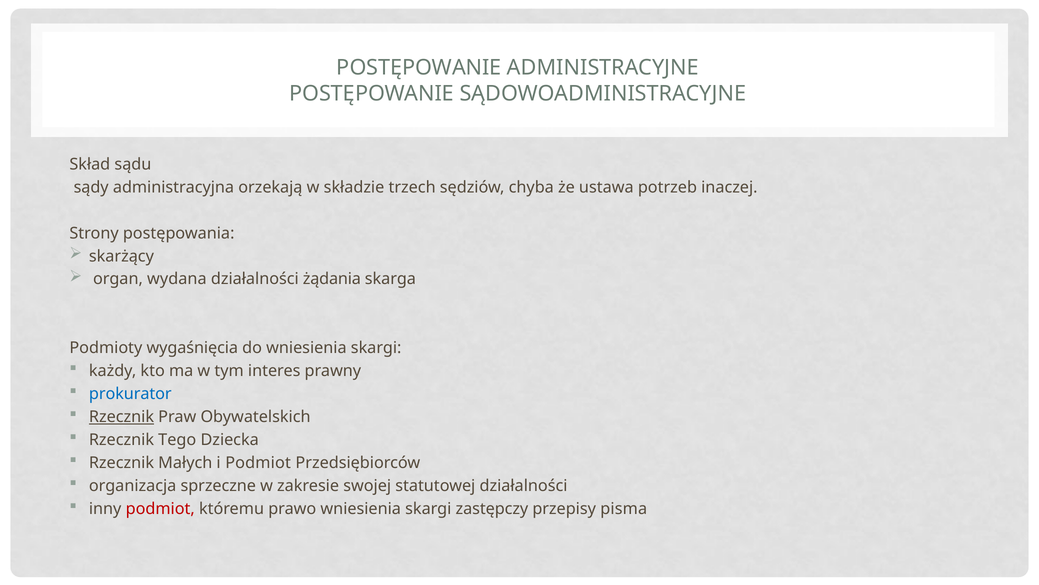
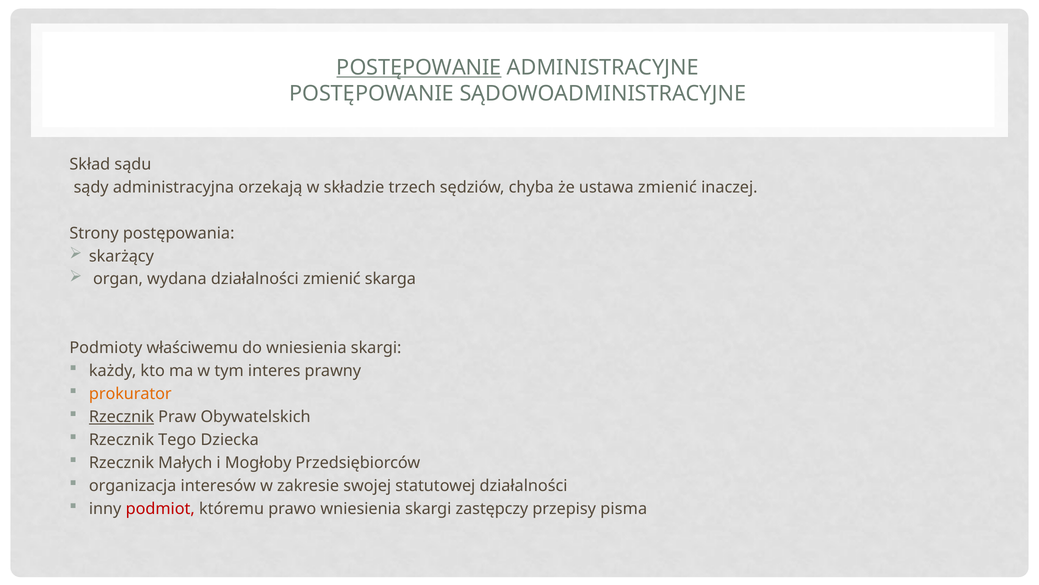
POSTĘPOWANIE at (419, 68) underline: none -> present
ustawa potrzeb: potrzeb -> zmienić
działalności żądania: żądania -> zmienić
wygaśnięcia: wygaśnięcia -> właściwemu
prokurator colour: blue -> orange
i Podmiot: Podmiot -> Mogłoby
sprzeczne: sprzeczne -> interesów
